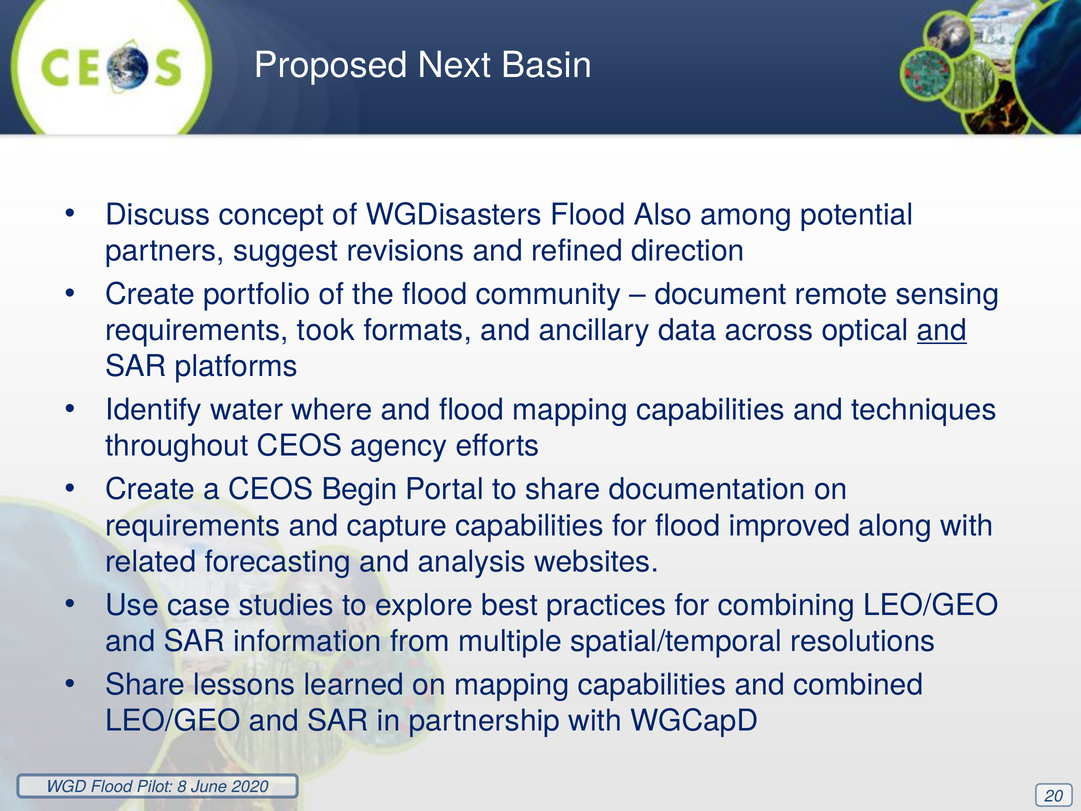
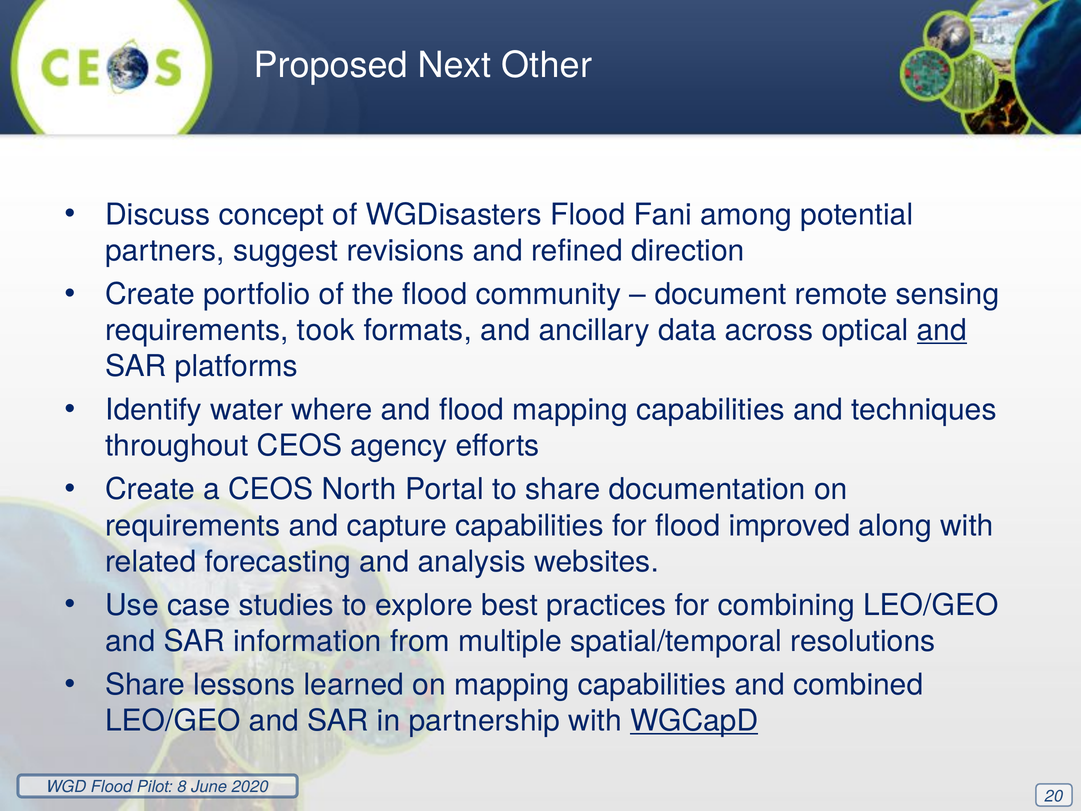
Basin: Basin -> Other
Also: Also -> Fani
Begin: Begin -> North
WGCapD underline: none -> present
